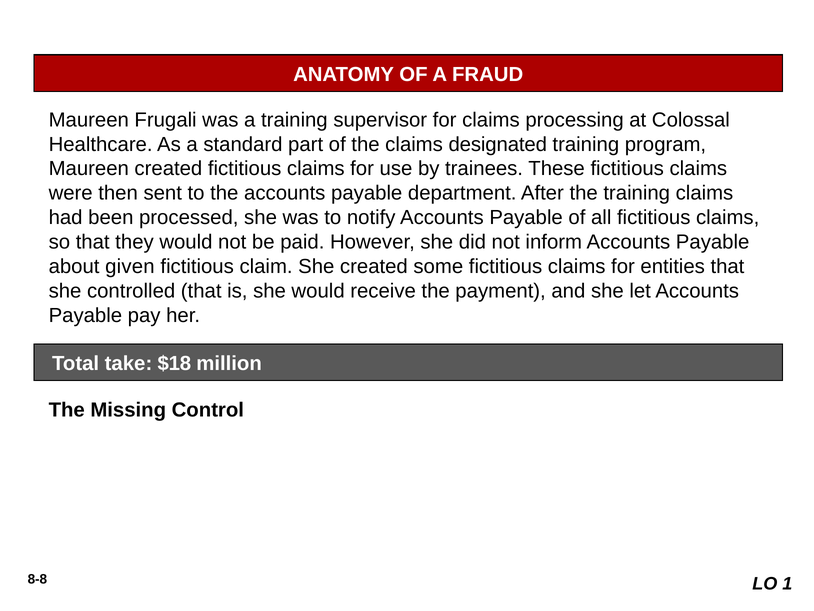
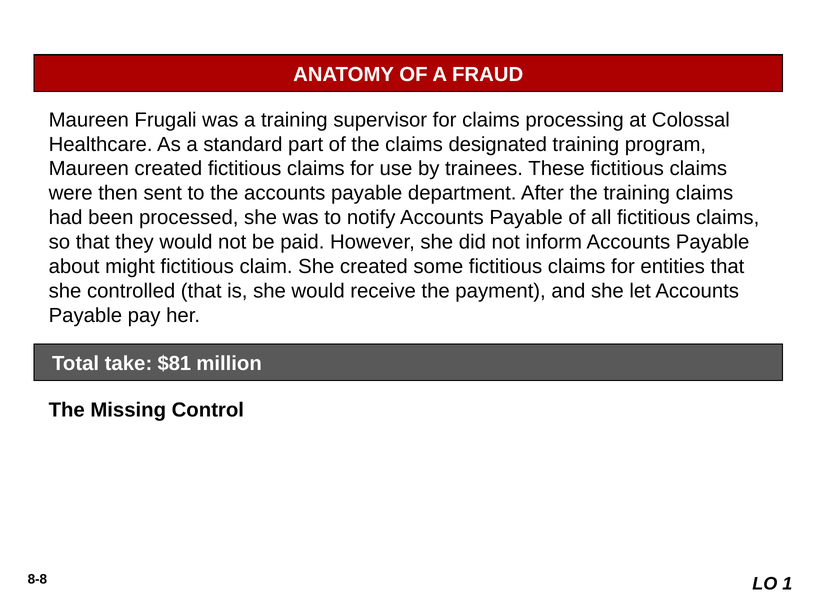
given: given -> might
$18: $18 -> $81
